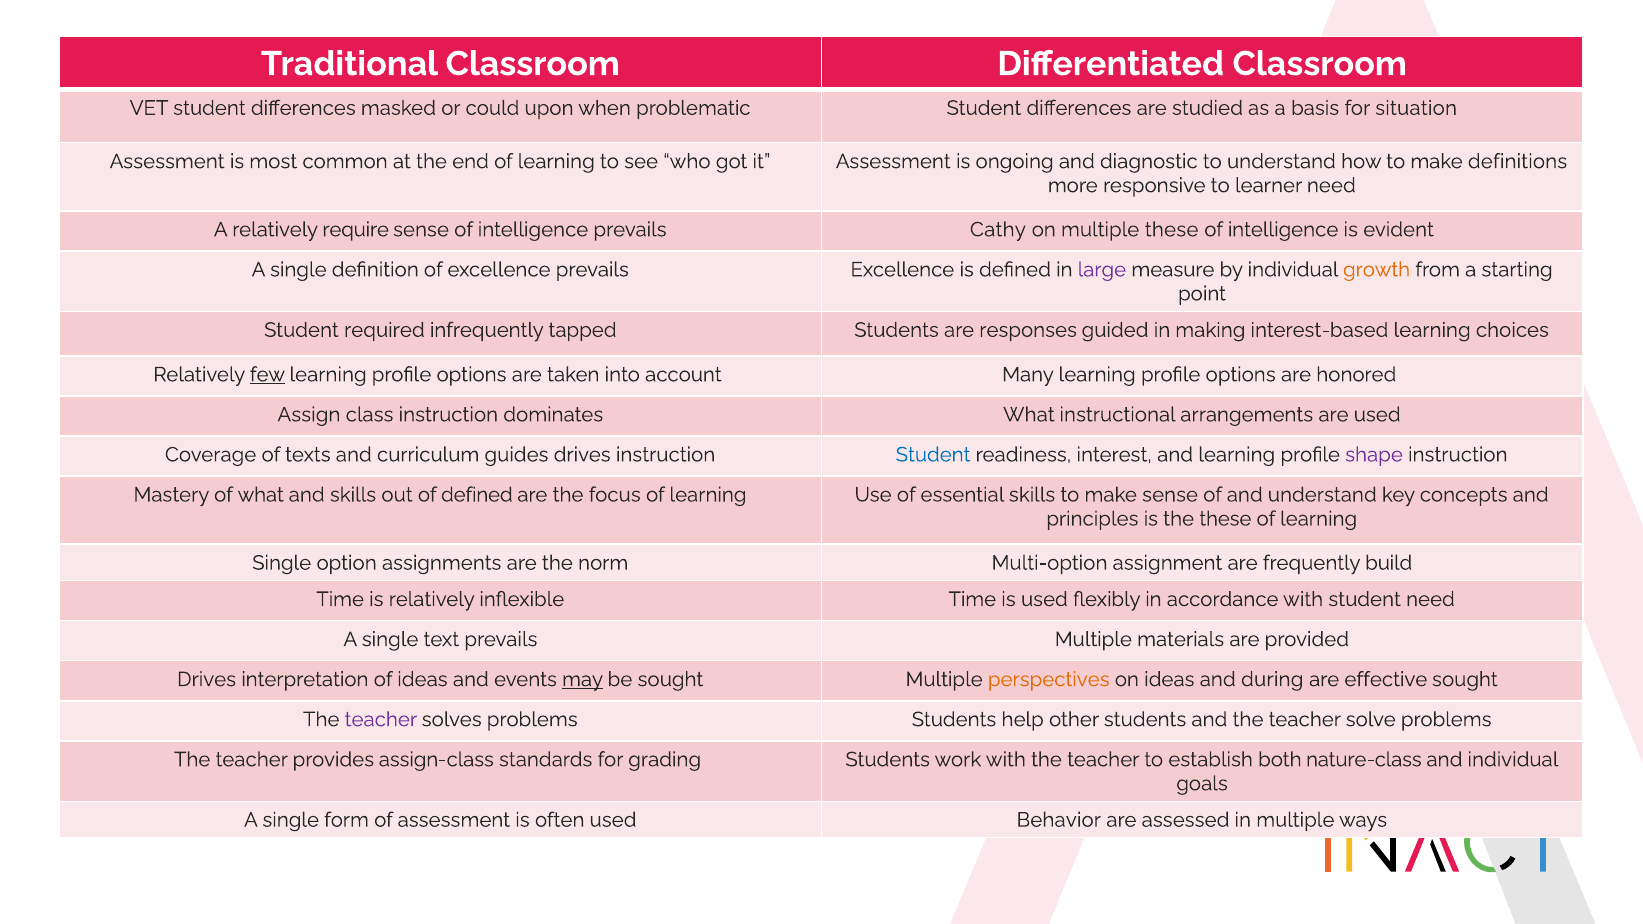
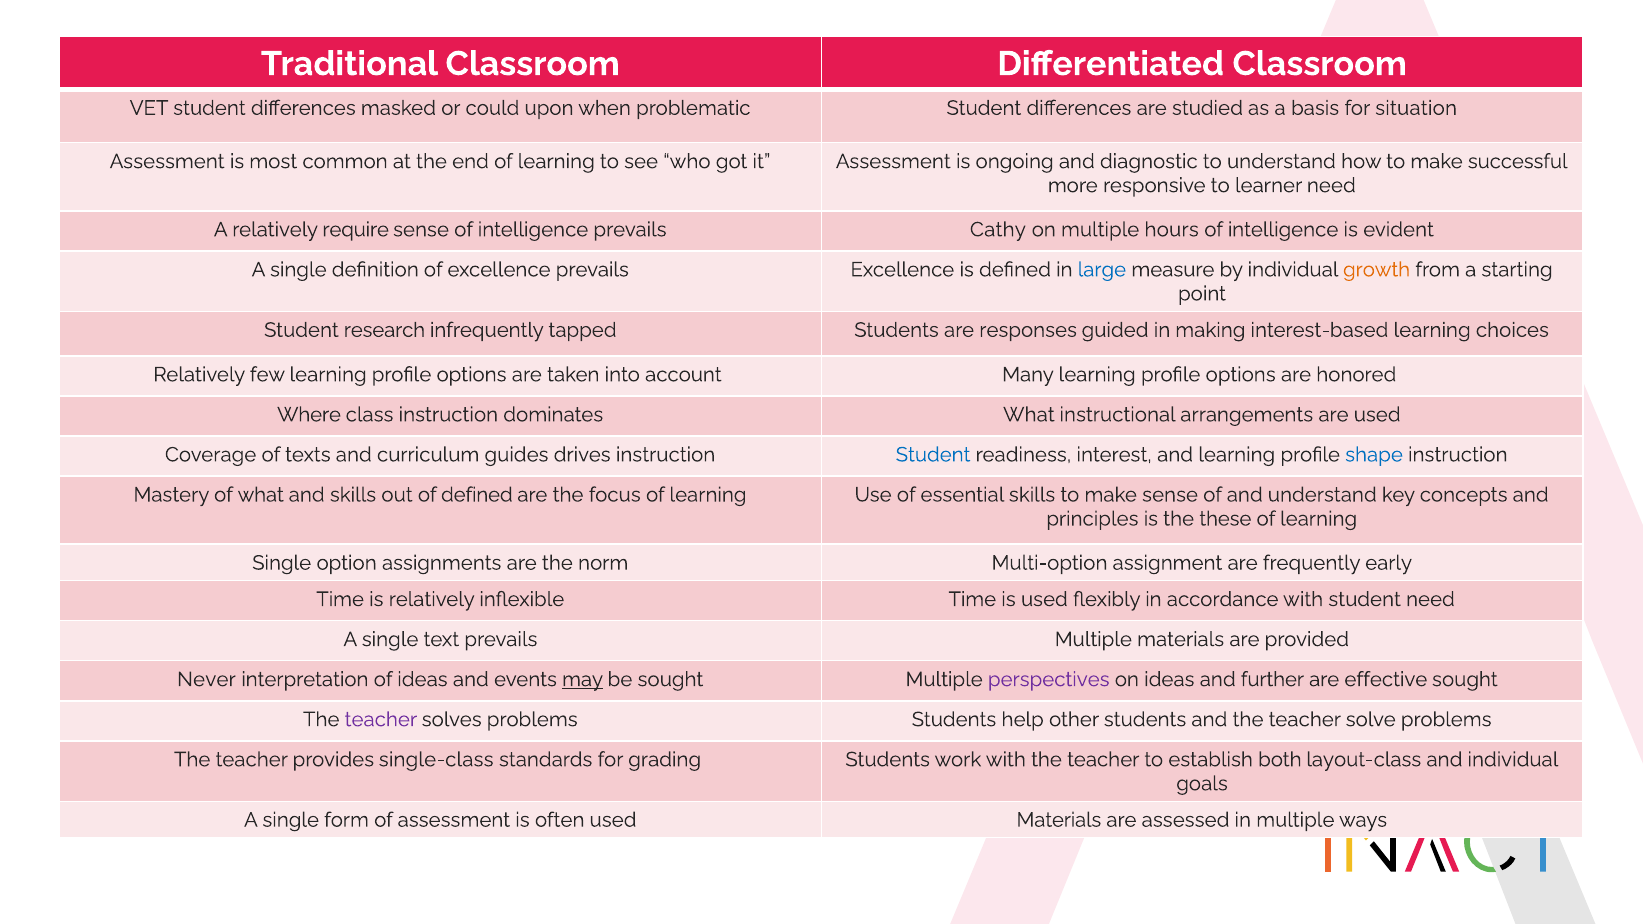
definitions: definitions -> successful
multiple these: these -> hours
large colour: purple -> blue
required: required -> research
few underline: present -> none
Assign: Assign -> Where
shape colour: purple -> blue
build: build -> early
Drives at (207, 680): Drives -> Never
perspectives colour: orange -> purple
during: during -> further
assign-class: assign-class -> single-class
nature-class: nature-class -> layout-class
used Behavior: Behavior -> Materials
